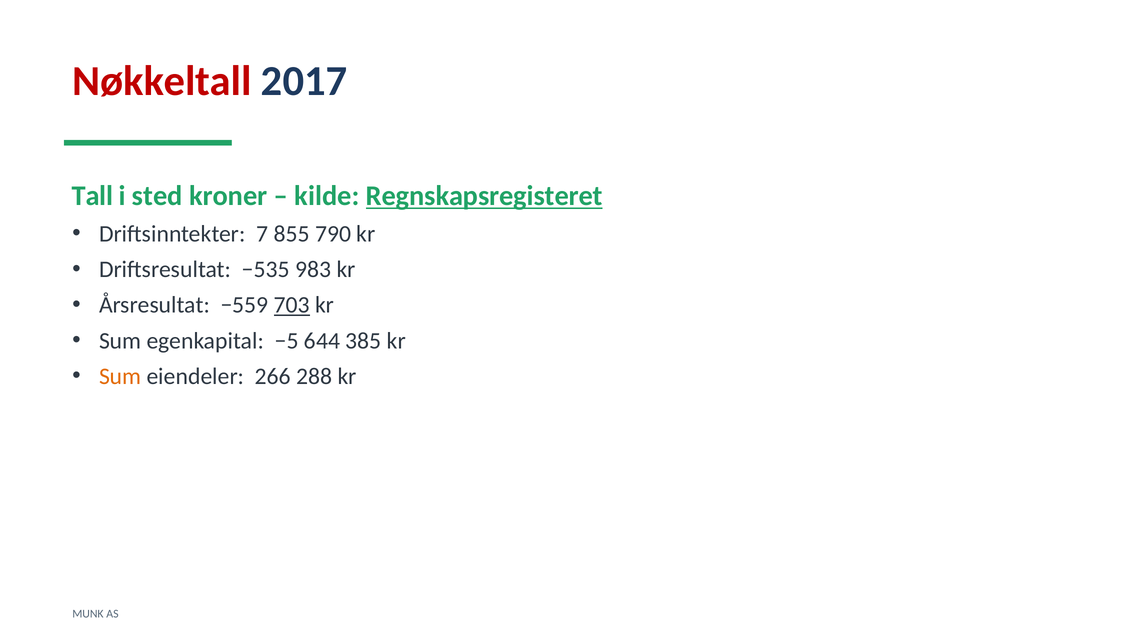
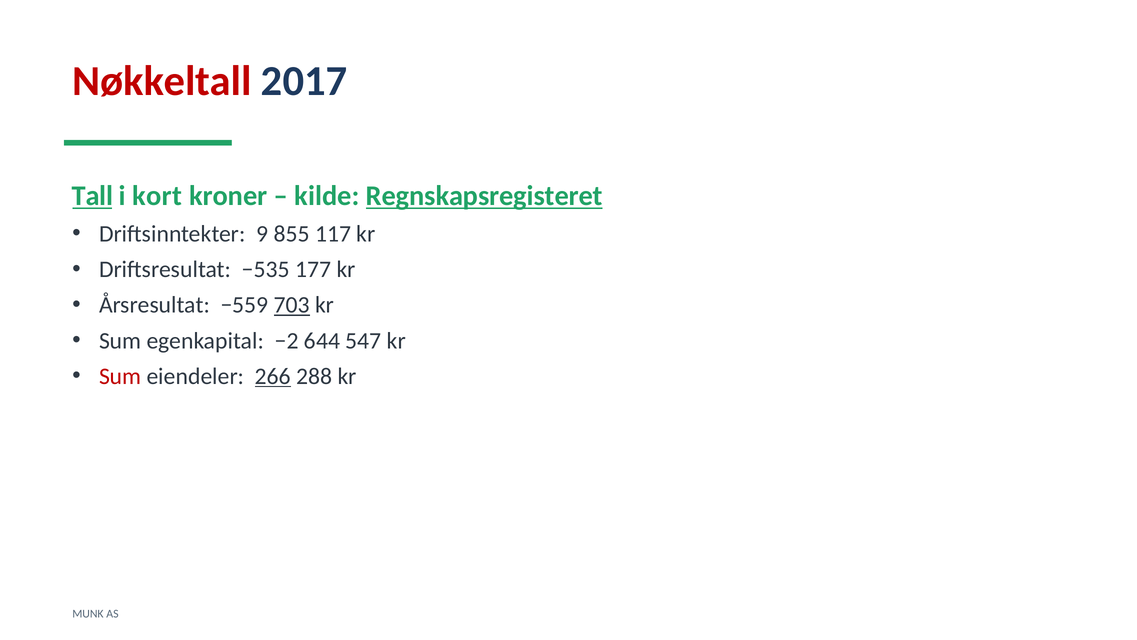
Tall underline: none -> present
sted: sted -> kort
7: 7 -> 9
790: 790 -> 117
983: 983 -> 177
−5: −5 -> −2
385: 385 -> 547
Sum at (120, 376) colour: orange -> red
266 underline: none -> present
